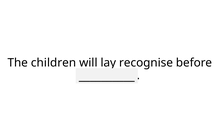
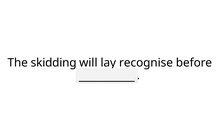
children: children -> skidding
